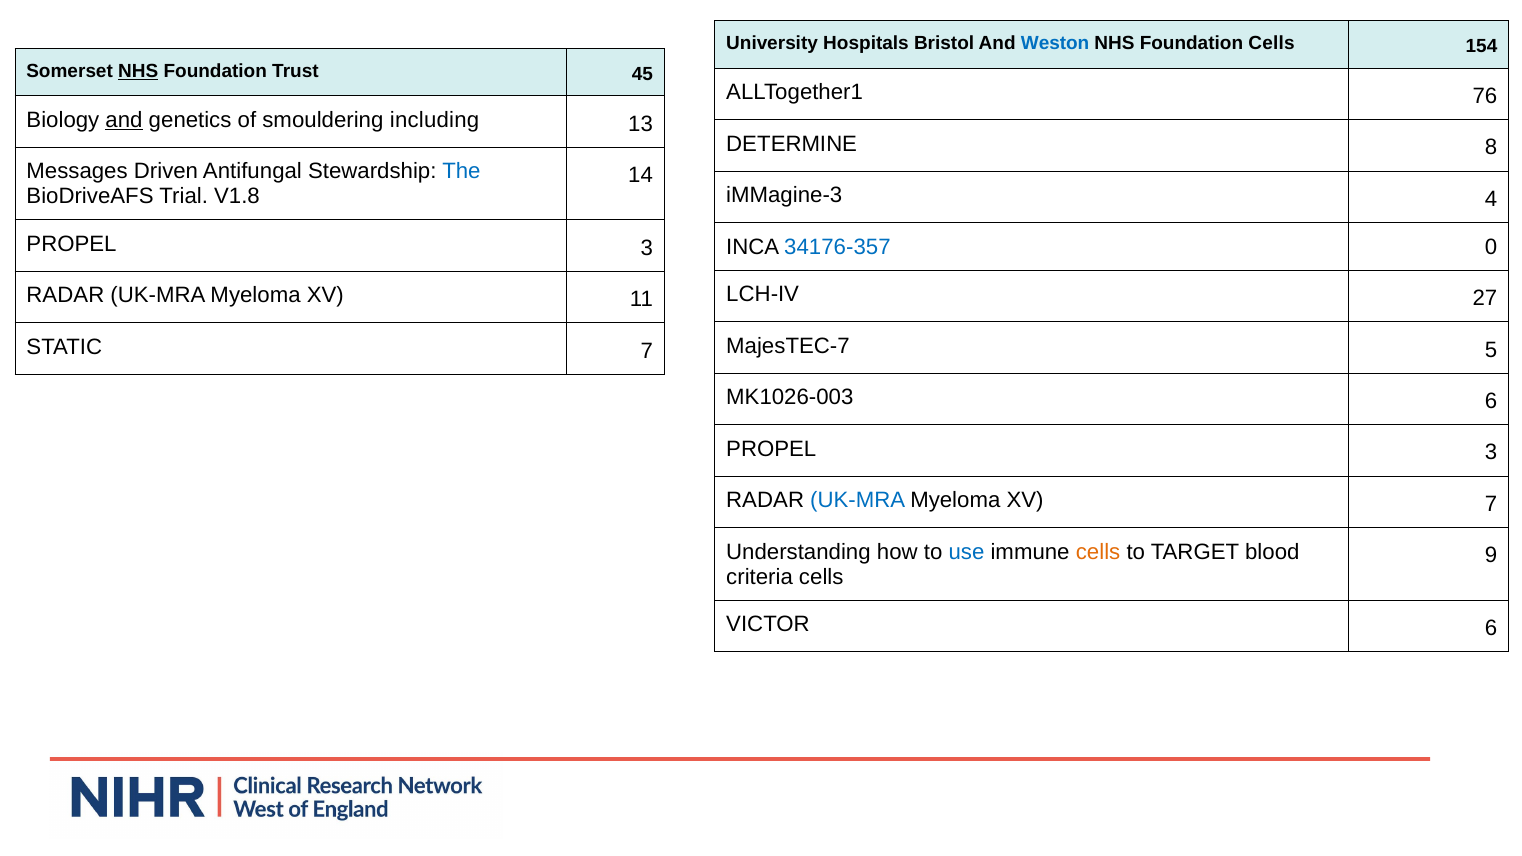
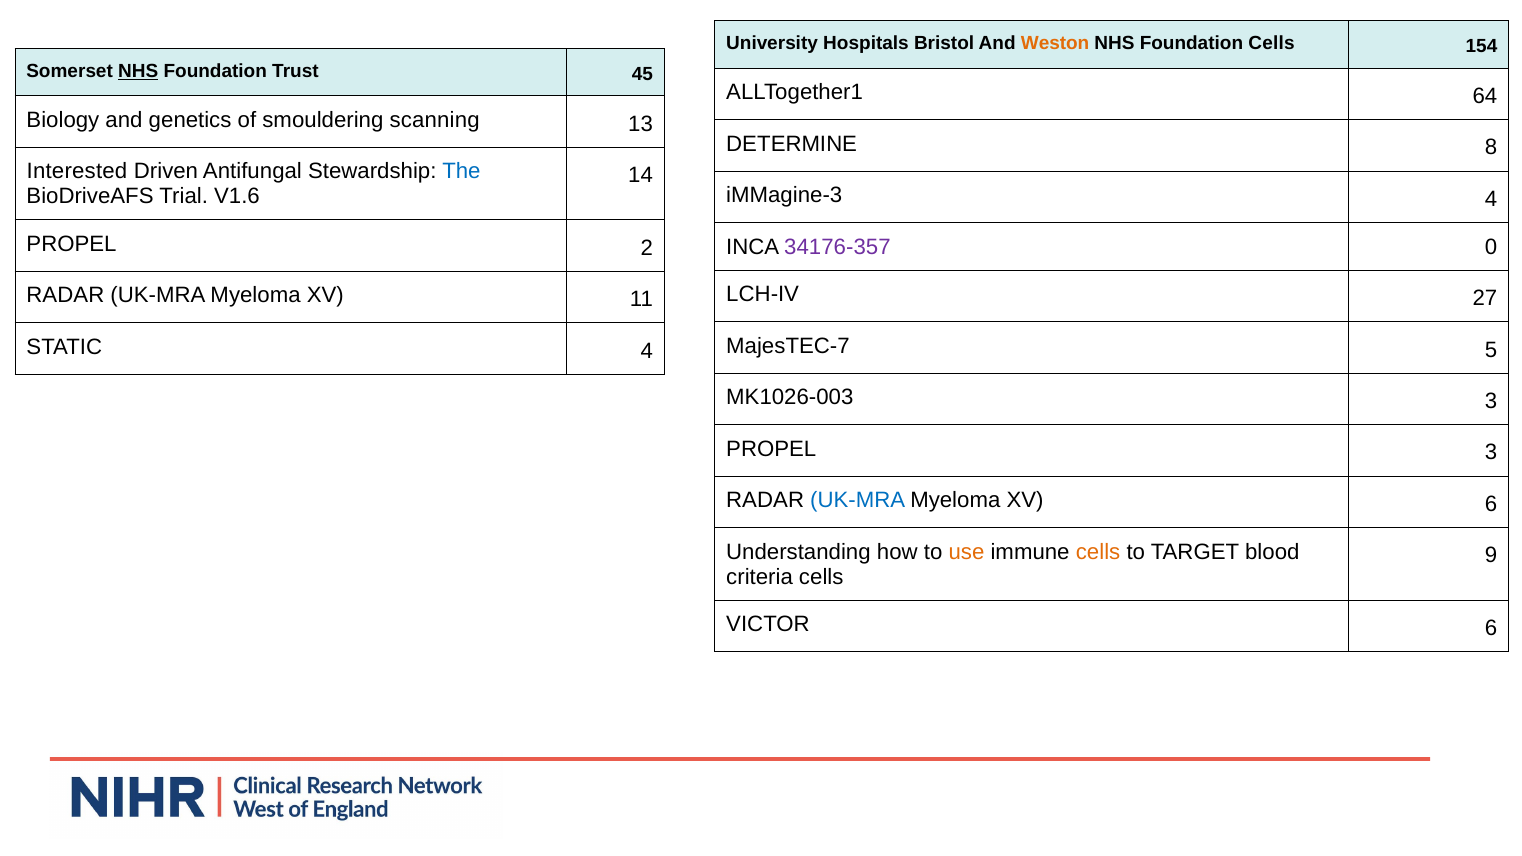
Weston colour: blue -> orange
76: 76 -> 64
and at (124, 120) underline: present -> none
including: including -> scanning
Messages: Messages -> Interested
V1.8: V1.8 -> V1.6
3 at (647, 248): 3 -> 2
34176-357 colour: blue -> purple
STATIC 7: 7 -> 4
MK1026-003 6: 6 -> 3
XV 7: 7 -> 6
use colour: blue -> orange
